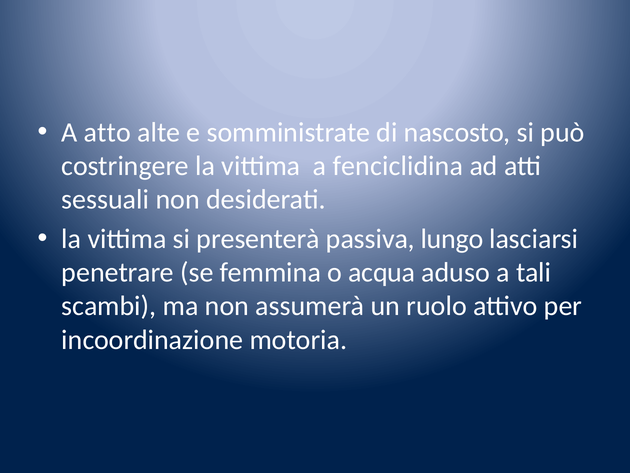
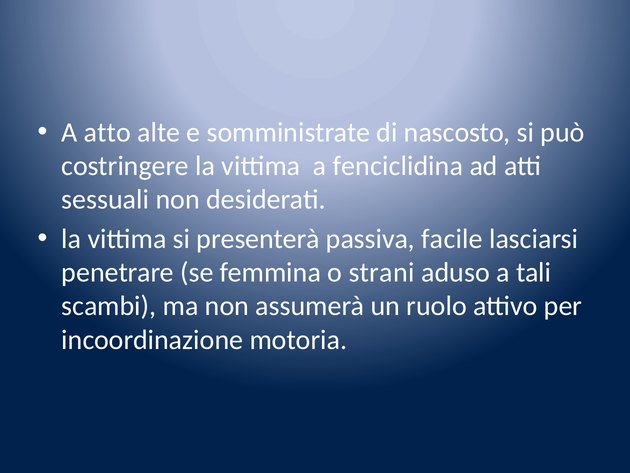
lungo: lungo -> facile
acqua: acqua -> strani
